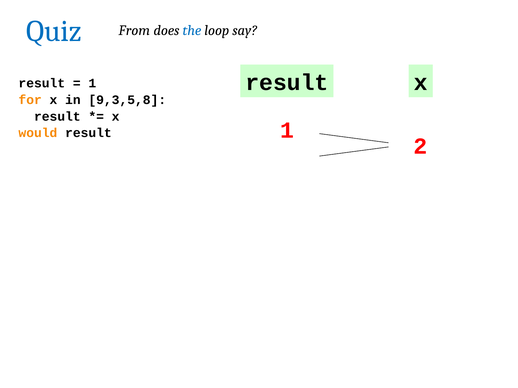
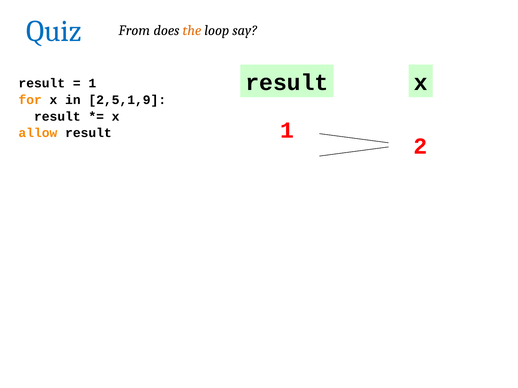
the colour: blue -> orange
9,3,5,8: 9,3,5,8 -> 2,5,1,9
would: would -> allow
